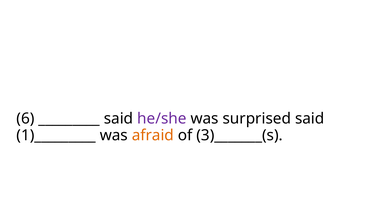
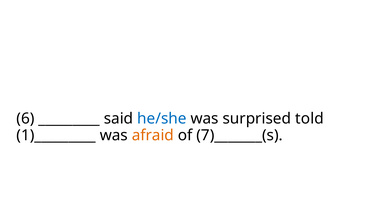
he/she colour: purple -> blue
surprised said: said -> told
3)_______(s: 3)_______(s -> 7)_______(s
